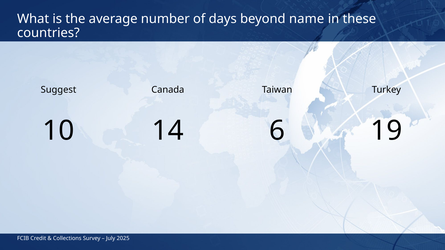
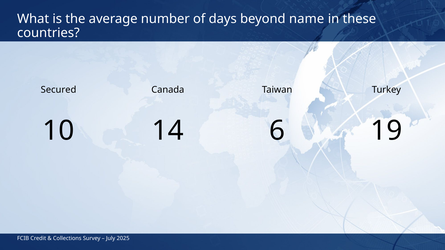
Suggest: Suggest -> Secured
